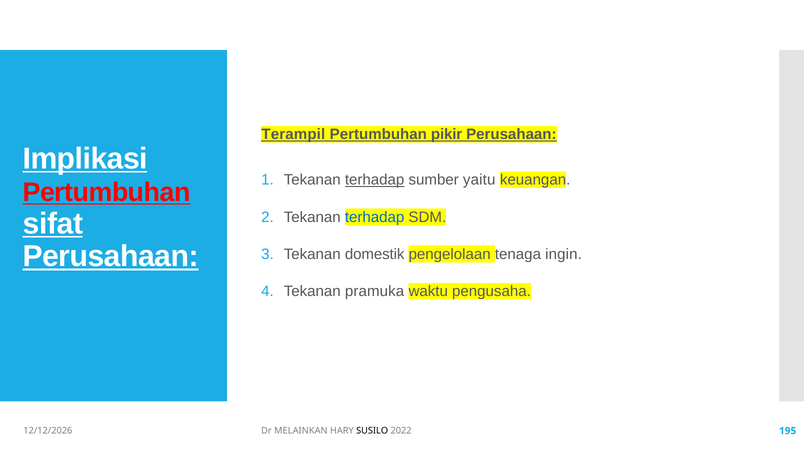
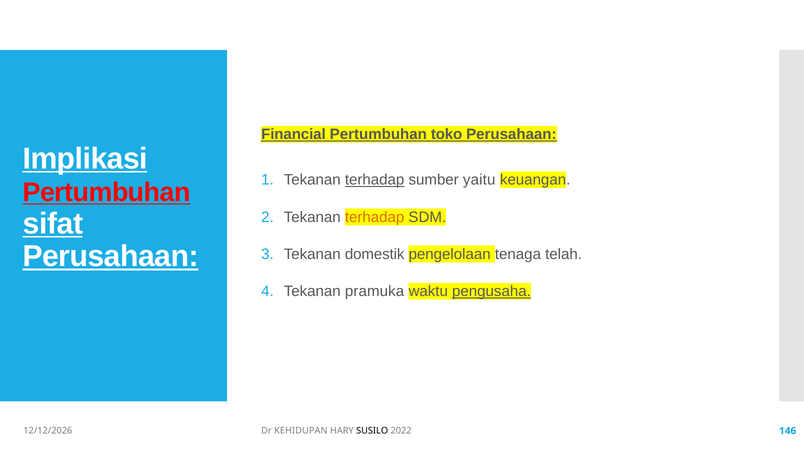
Terampil: Terampil -> Financial
pikir: pikir -> toko
terhadap at (375, 217) colour: blue -> orange
ingin: ingin -> telah
pengusaha underline: none -> present
MELAINKAN: MELAINKAN -> KEHIDUPAN
195: 195 -> 146
